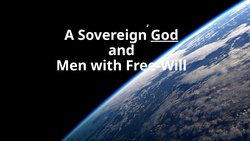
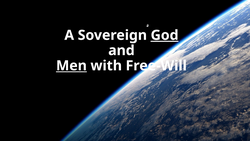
Men underline: none -> present
